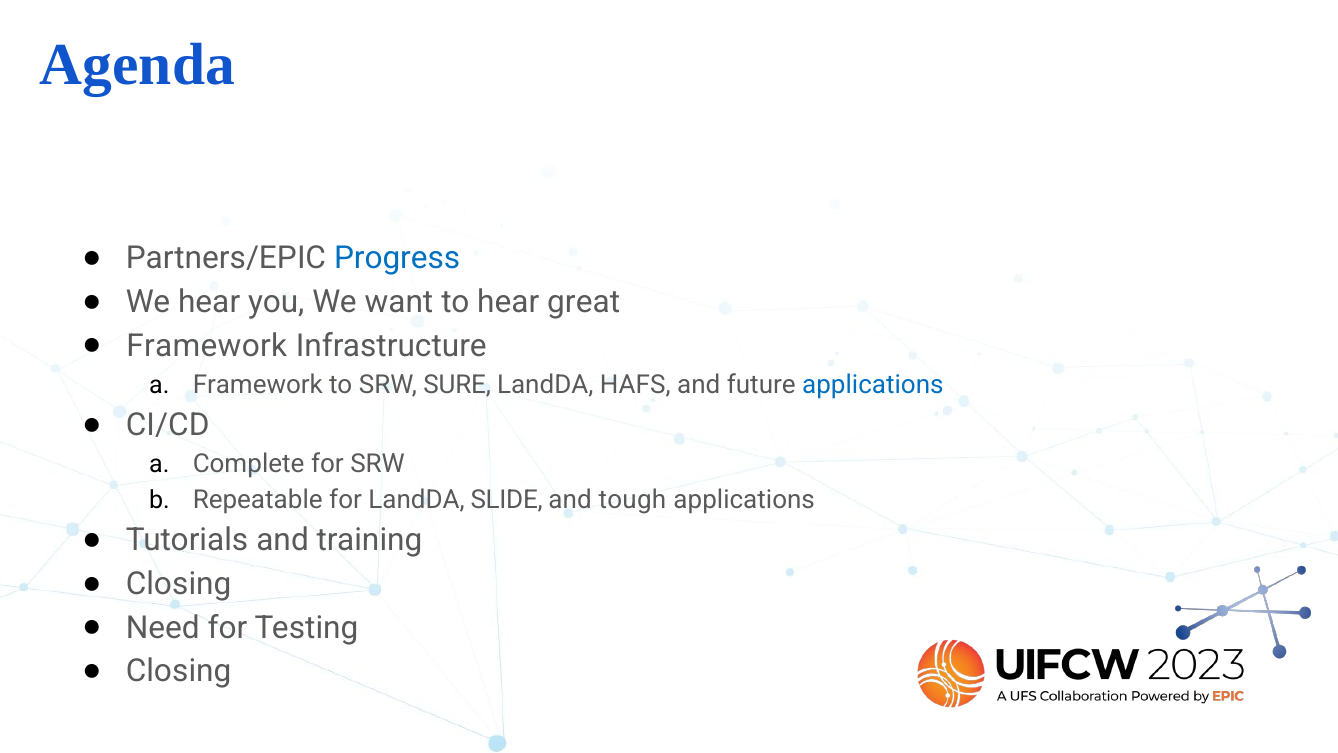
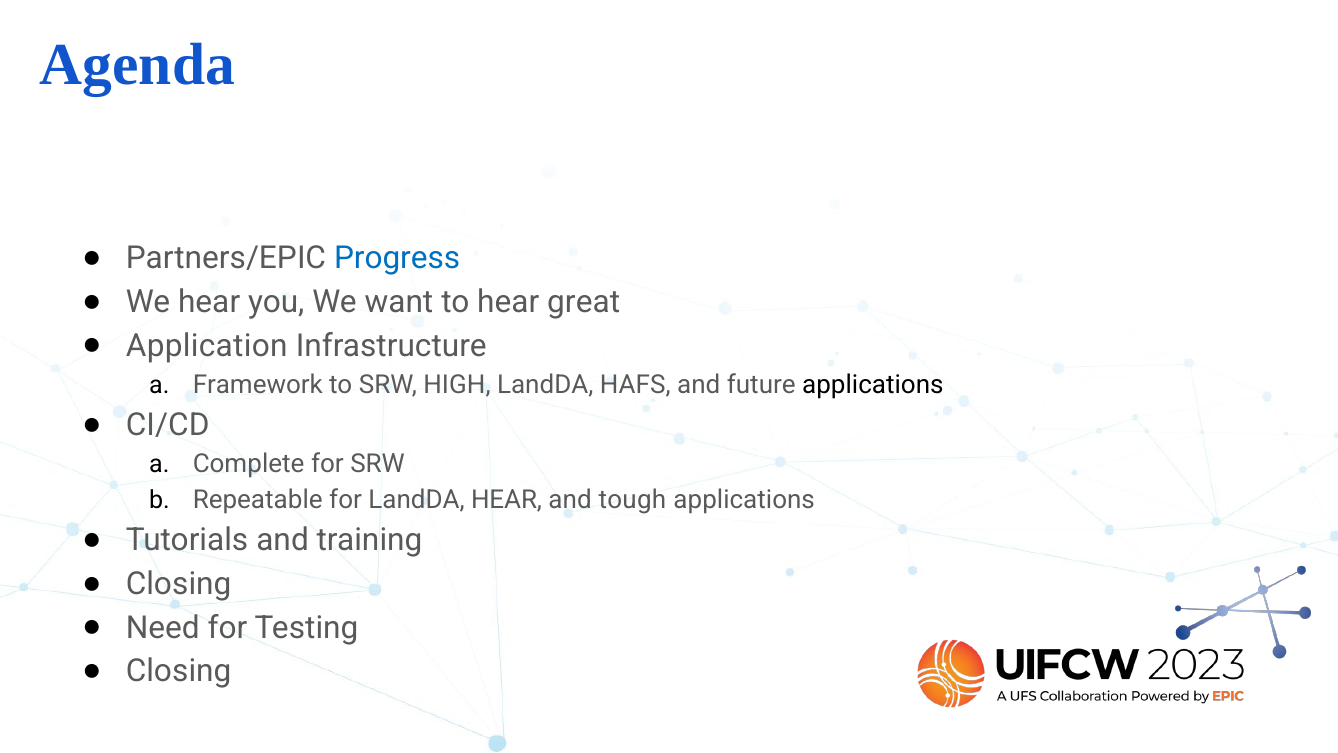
Framework at (207, 346): Framework -> Application
SURE: SURE -> HIGH
applications at (873, 384) colour: blue -> black
LandDA SLIDE: SLIDE -> HEAR
